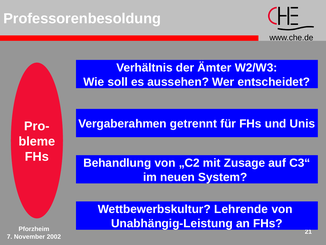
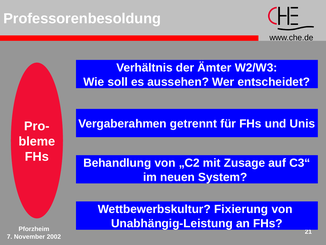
Lehrende: Lehrende -> Fixierung
